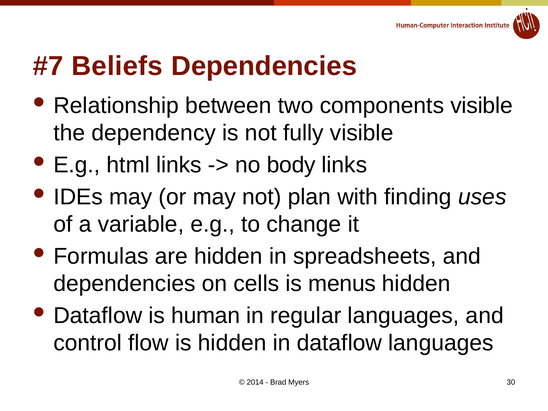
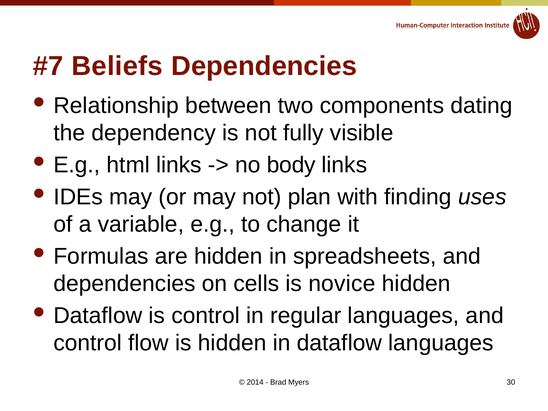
components visible: visible -> dating
menus: menus -> novice
is human: human -> control
